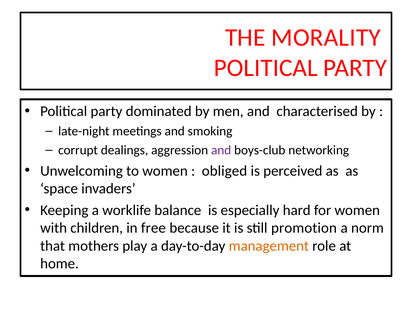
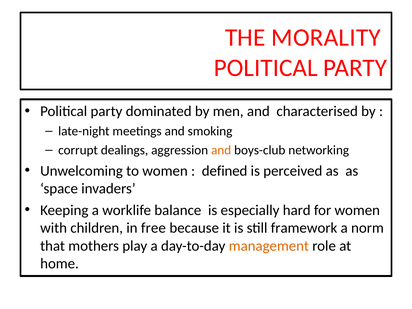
and at (221, 150) colour: purple -> orange
obliged: obliged -> defined
promotion: promotion -> framework
